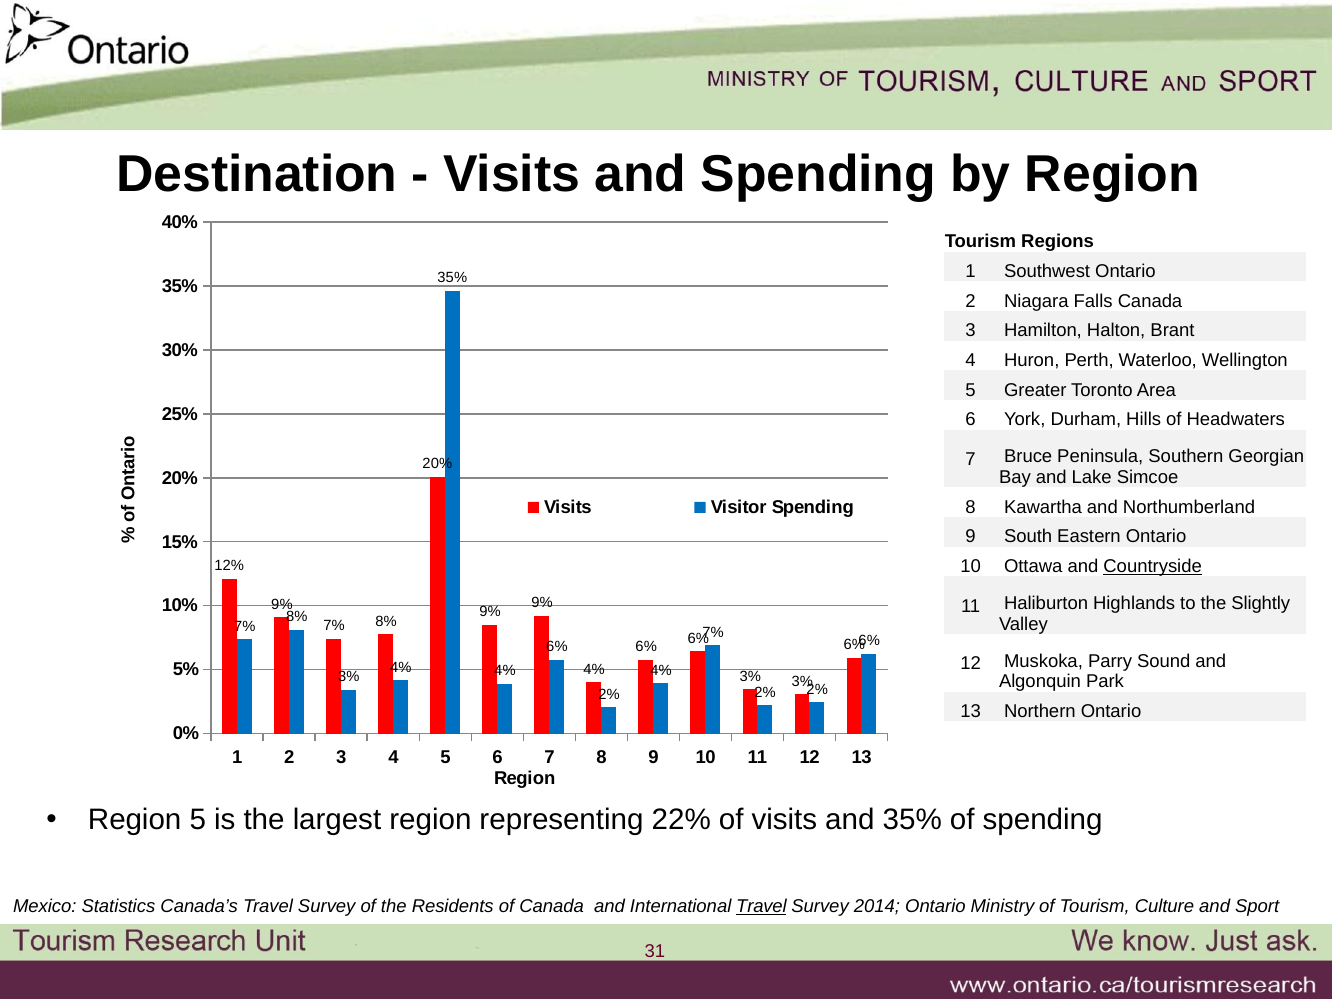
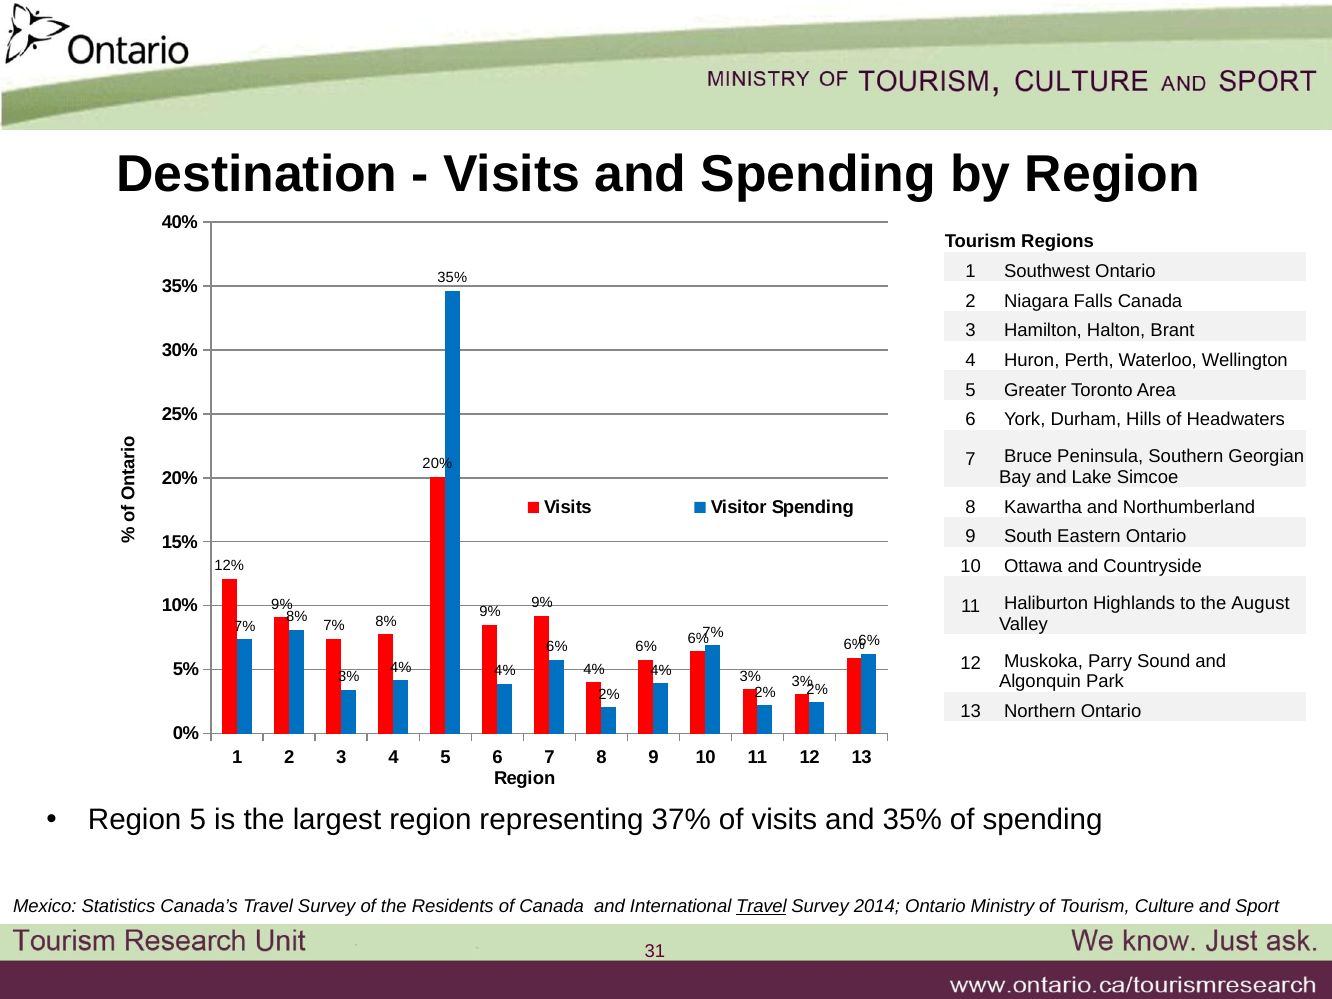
Countryside underline: present -> none
Slightly: Slightly -> August
22%: 22% -> 37%
